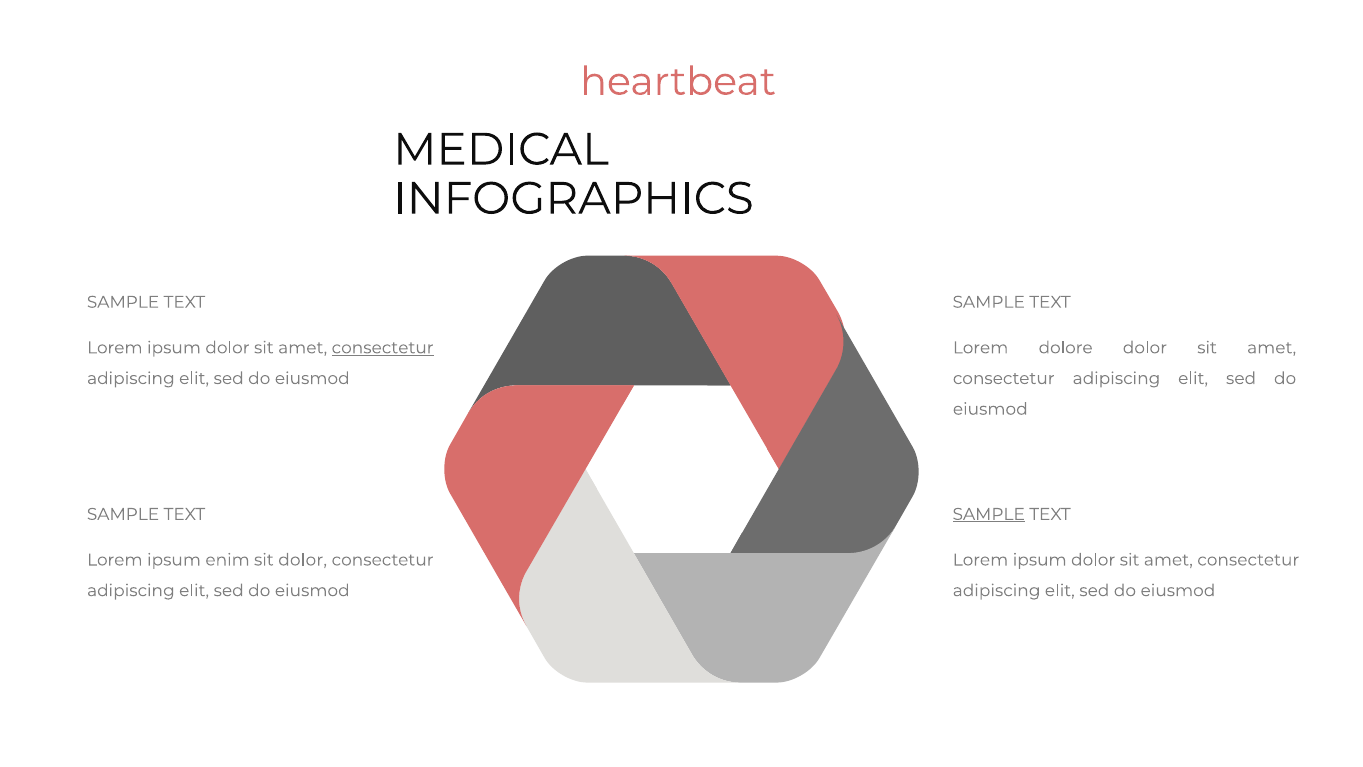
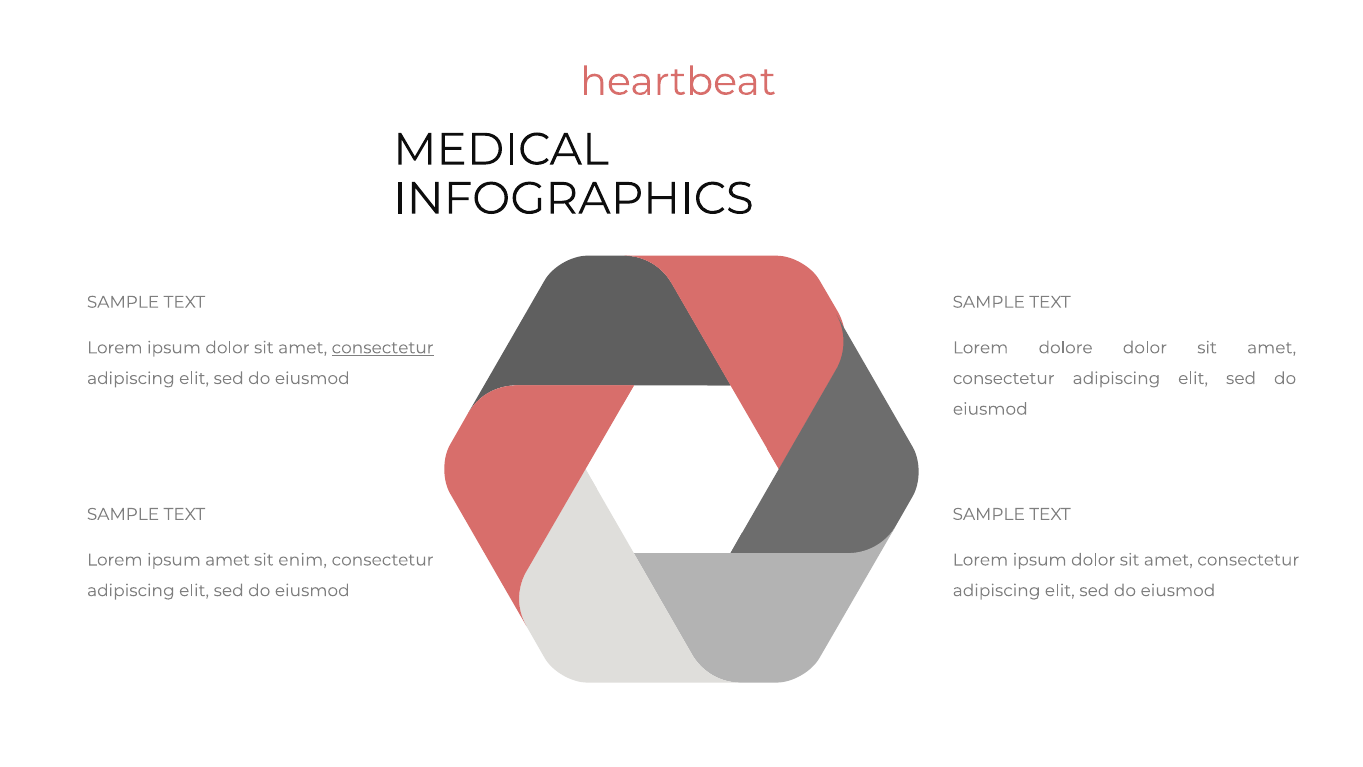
SAMPLE at (989, 514) underline: present -> none
ipsum enim: enim -> amet
sit dolor: dolor -> enim
